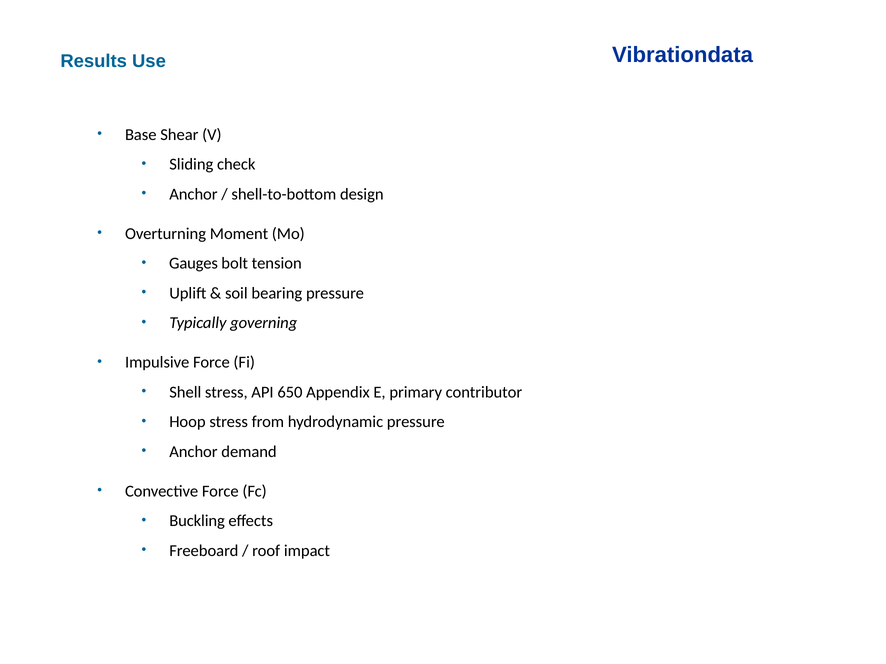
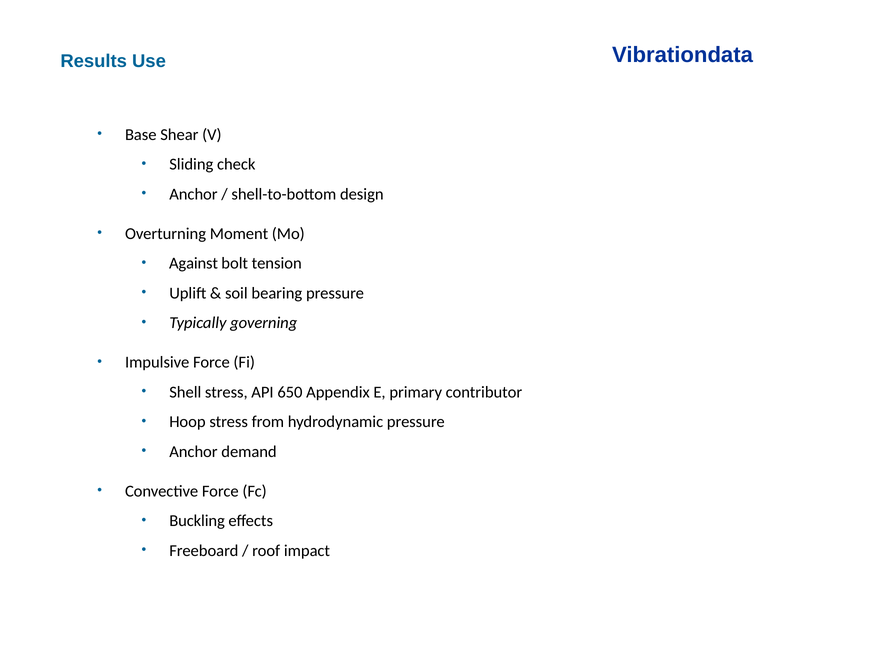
Gauges: Gauges -> Against
